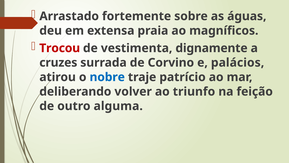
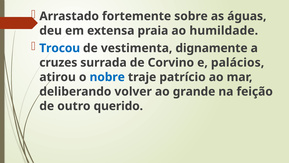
magníficos: magníficos -> humildade
Trocou colour: red -> blue
triunfo: triunfo -> grande
alguma: alguma -> querido
